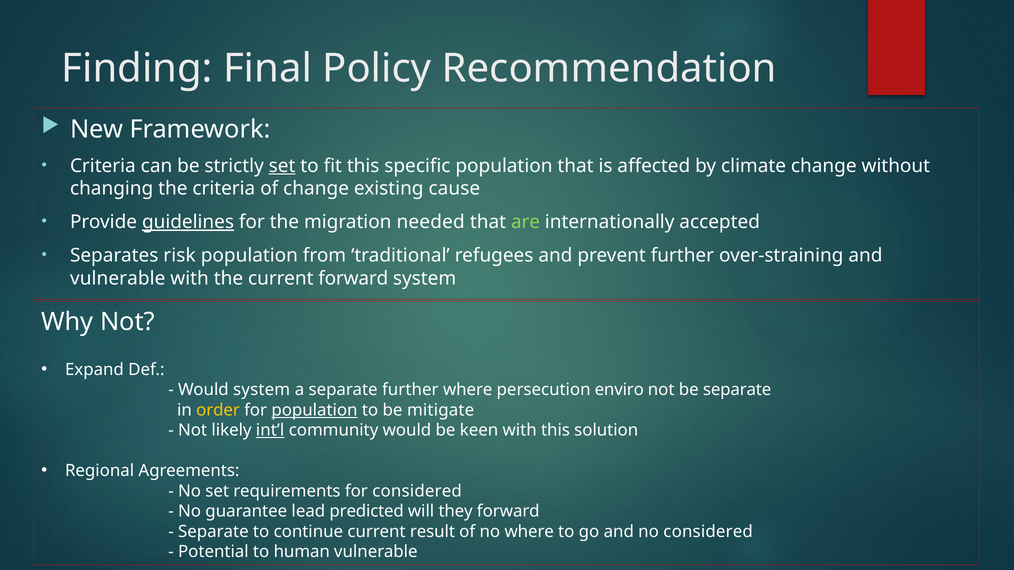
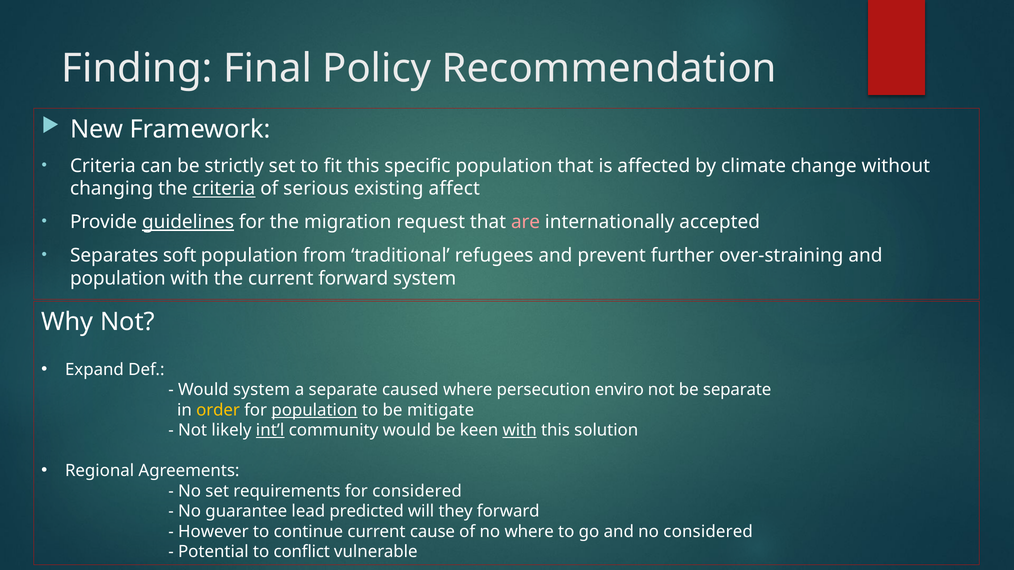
set at (282, 166) underline: present -> none
criteria at (224, 189) underline: none -> present
of change: change -> serious
cause: cause -> affect
needed: needed -> request
are colour: light green -> pink
risk: risk -> soft
vulnerable at (118, 278): vulnerable -> population
separate further: further -> caused
with at (520, 431) underline: none -> present
Separate at (213, 532): Separate -> However
result: result -> cause
human: human -> conflict
